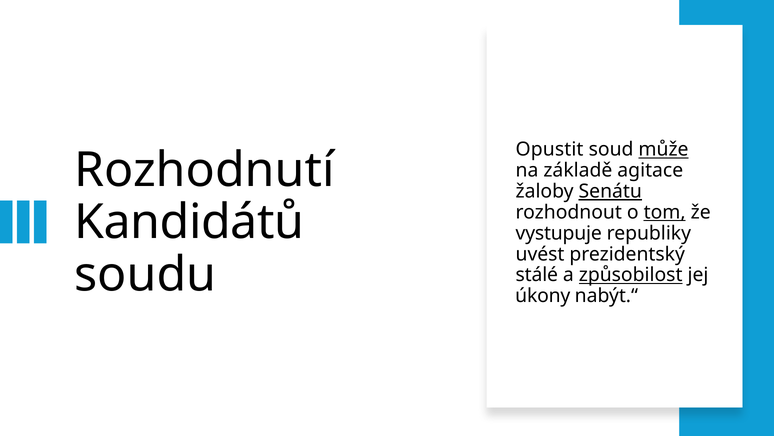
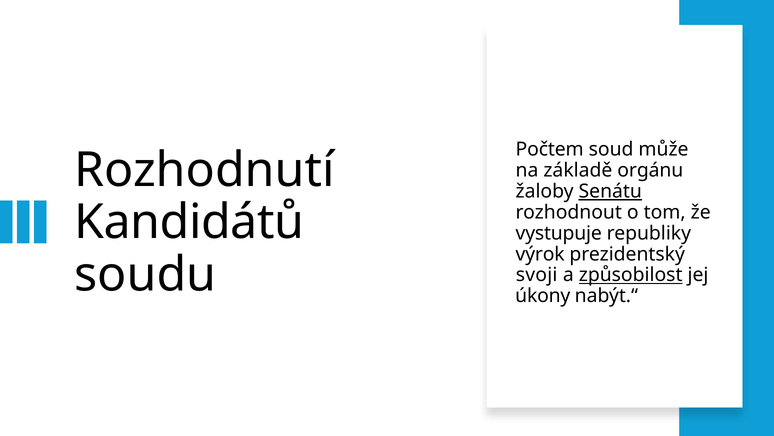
Opustit: Opustit -> Počtem
může underline: present -> none
agitace: agitace -> orgánu
tom underline: present -> none
uvést: uvést -> výrok
stálé: stálé -> svoji
